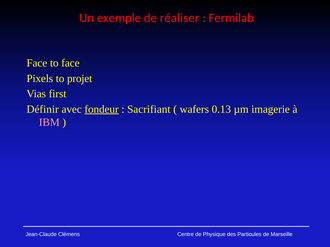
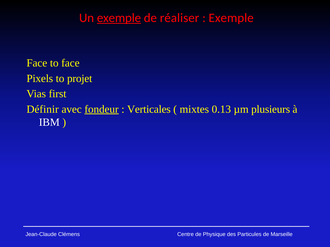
exemple at (119, 18) underline: none -> present
Fermilab at (231, 18): Fermilab -> Exemple
Sacrifiant: Sacrifiant -> Verticales
wafers: wafers -> mixtes
imagerie: imagerie -> plusieurs
IBM colour: pink -> white
